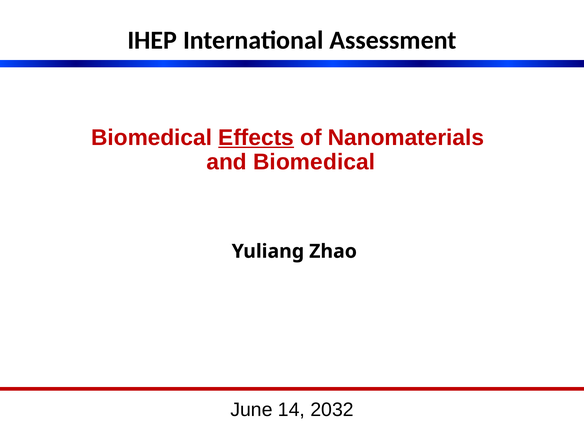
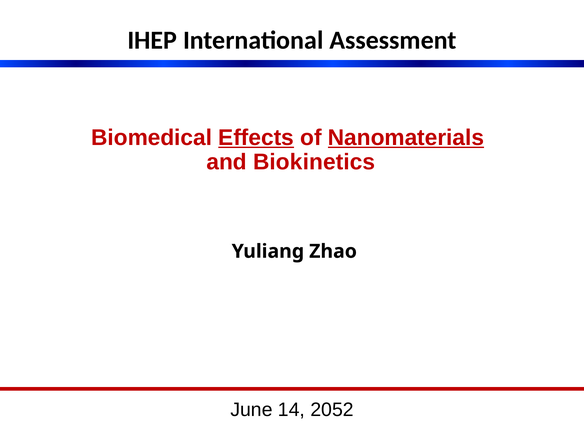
Nanomaterials underline: none -> present
and Biomedical: Biomedical -> Biokinetics
2032: 2032 -> 2052
